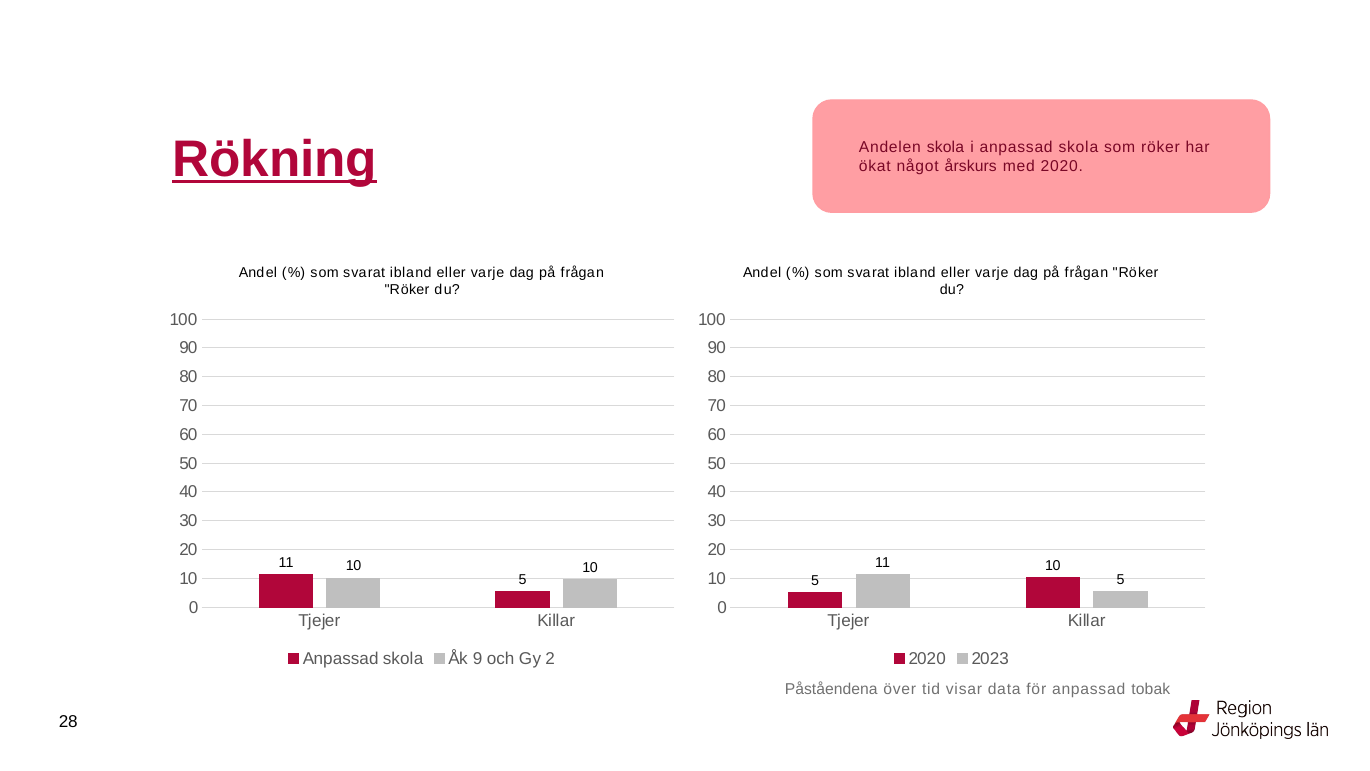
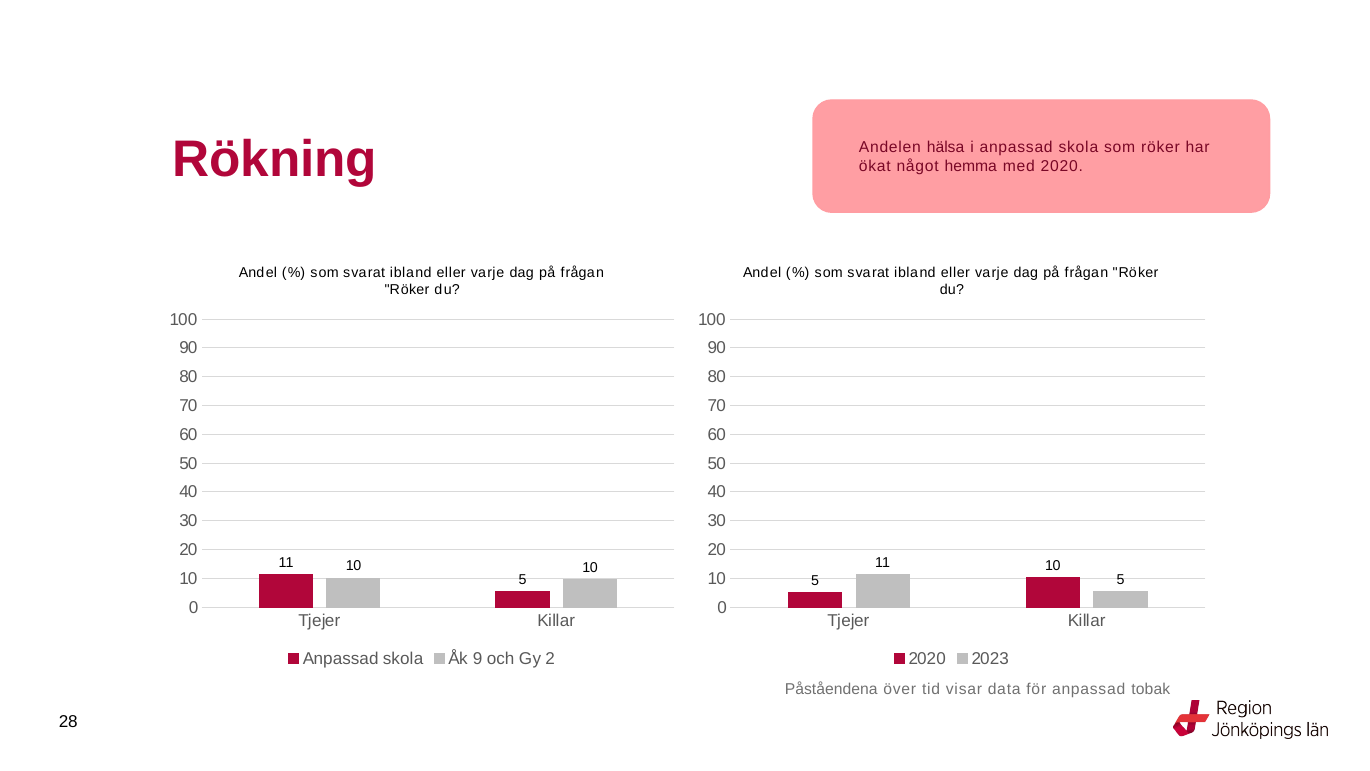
Rökning underline: present -> none
Andelen skola: skola -> hälsa
årskurs: årskurs -> hemma
